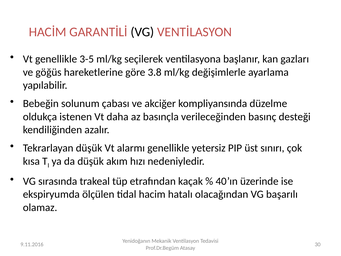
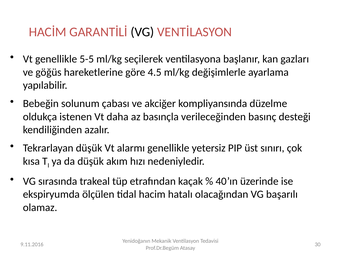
3-5: 3-5 -> 5-5
3.8: 3.8 -> 4.5
